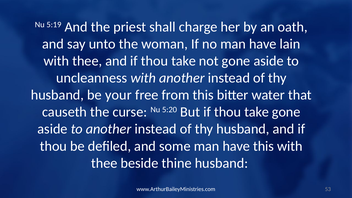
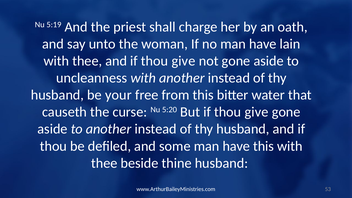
and if thou take: take -> give
But if thou take: take -> give
